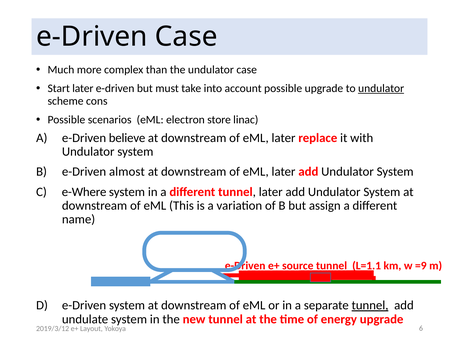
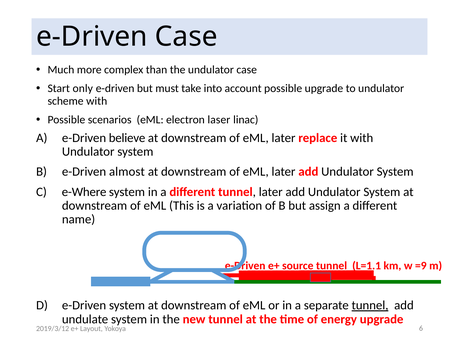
Start later: later -> only
undulator at (381, 89) underline: present -> none
scheme cons: cons -> with
store: store -> laser
